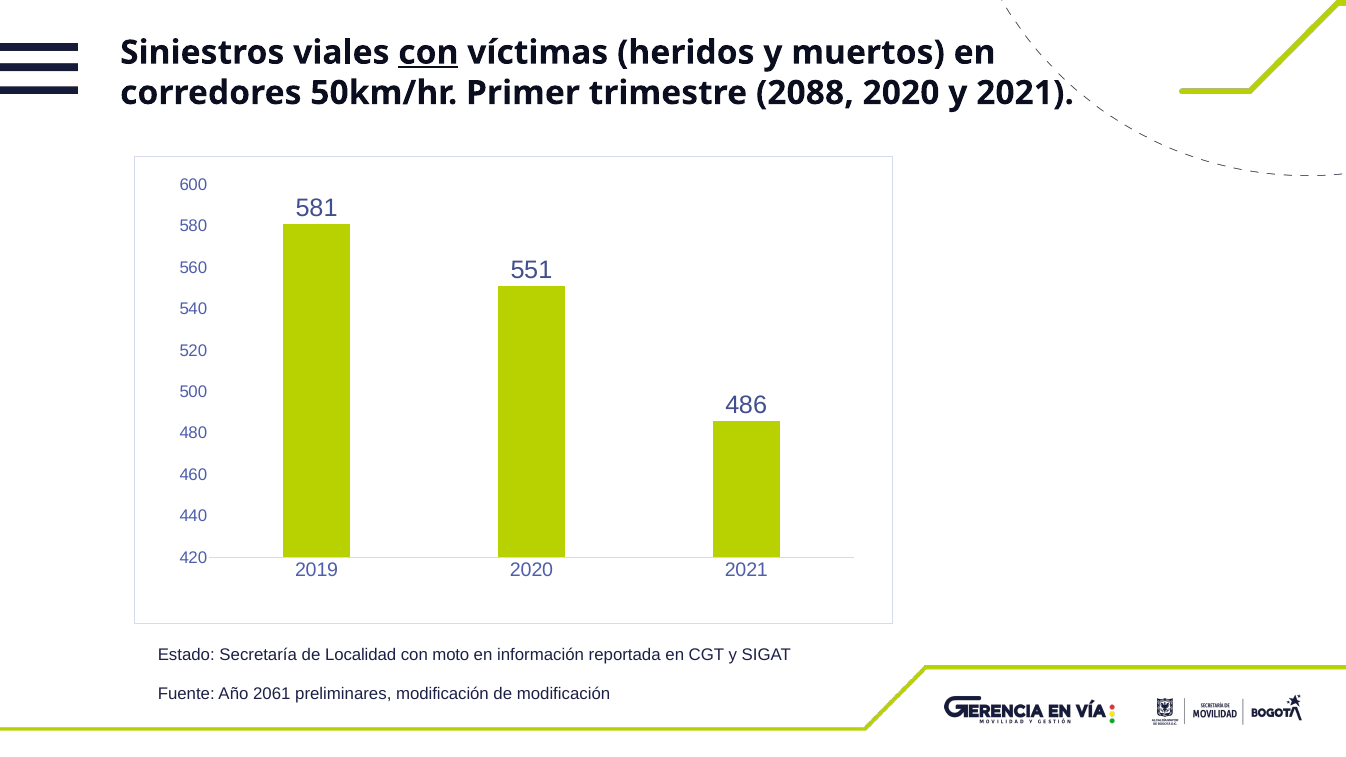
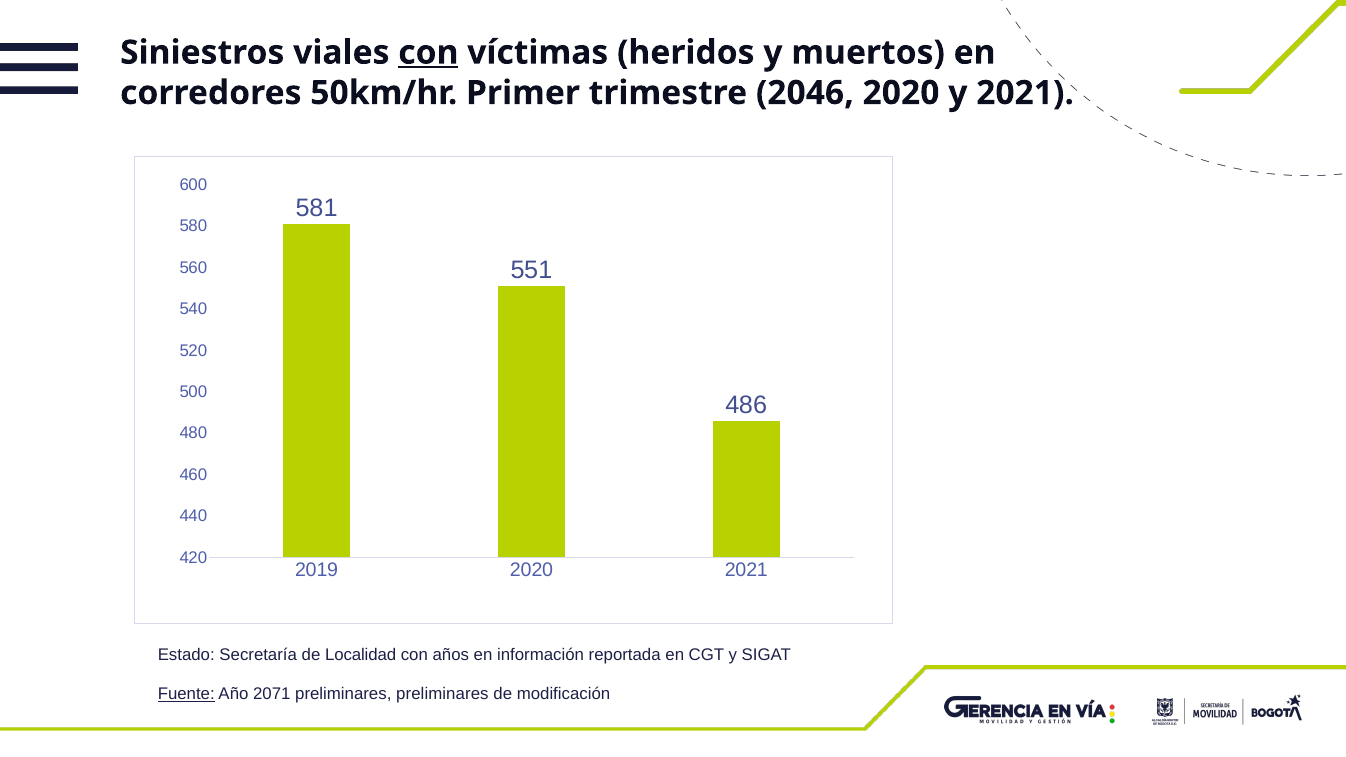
2088: 2088 -> 2046
moto: moto -> años
Fuente underline: none -> present
2061: 2061 -> 2071
preliminares modificación: modificación -> preliminares
